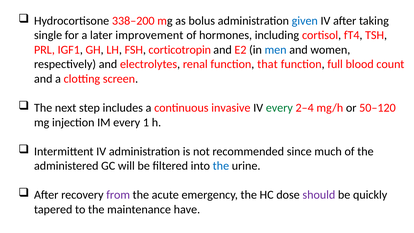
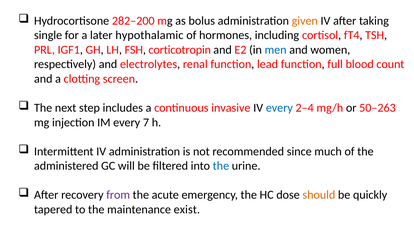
338–200: 338–200 -> 282–200
given colour: blue -> orange
improvement: improvement -> hypothalamic
that: that -> lead
every at (279, 108) colour: green -> blue
50–120: 50–120 -> 50–263
1: 1 -> 7
should colour: purple -> orange
have: have -> exist
